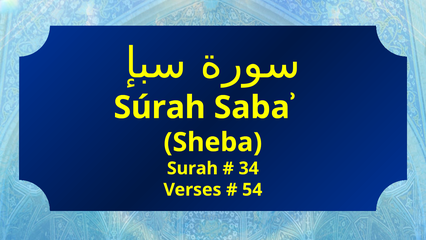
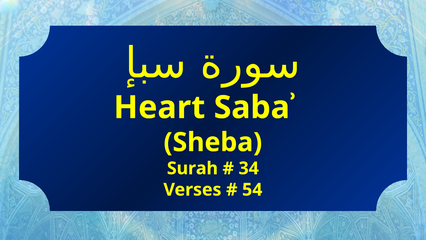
Súrah: Súrah -> Heart
